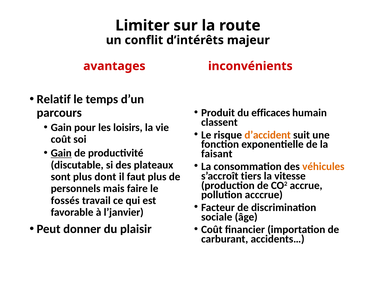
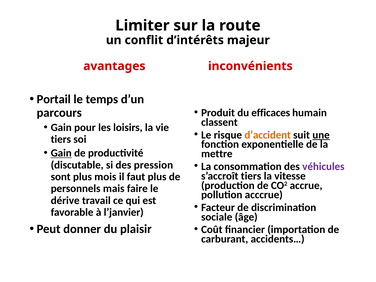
Relatif: Relatif -> Portail
une underline: none -> present
coût at (61, 139): coût -> tiers
faisant: faisant -> mettre
plateaux: plateaux -> pression
véhicules colour: orange -> purple
dont: dont -> mois
fossés: fossés -> dérive
